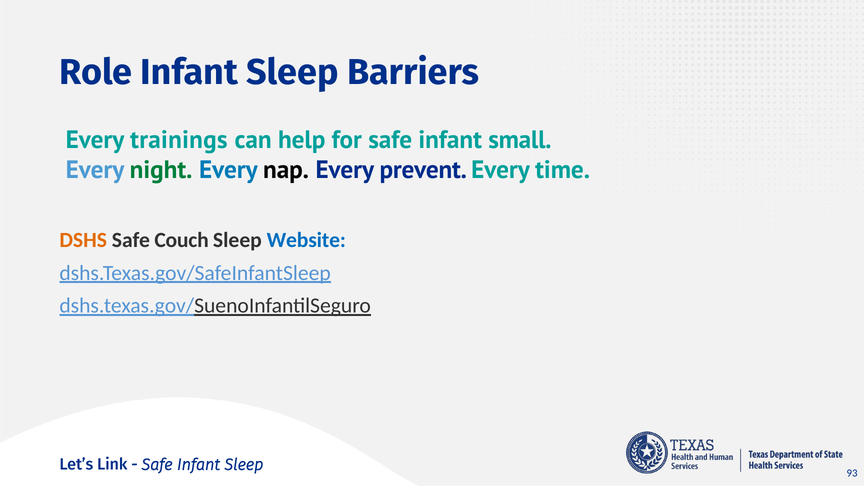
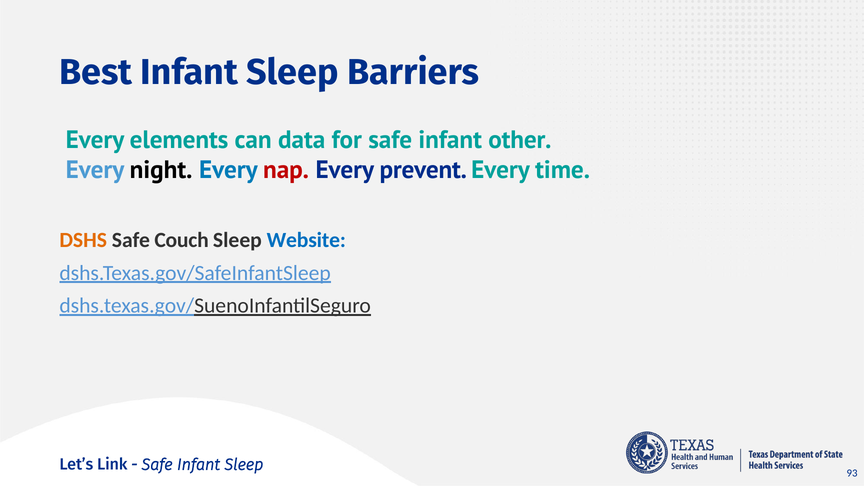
Role: Role -> Best
trainings: trainings -> elements
help: help -> data
small: small -> other
night colour: green -> black
nap colour: black -> red
